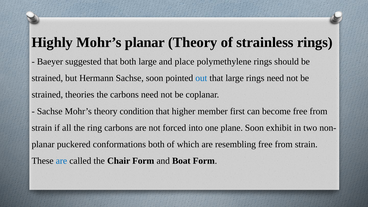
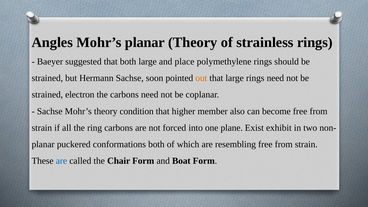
Highly: Highly -> Angles
out colour: blue -> orange
theories: theories -> electron
first: first -> also
plane Soon: Soon -> Exist
